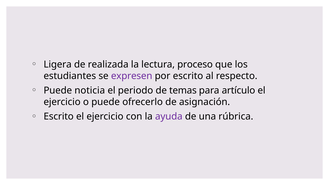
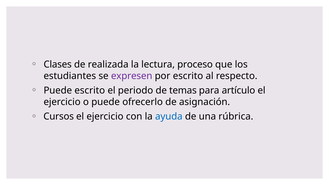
Ligera: Ligera -> Clases
Puede noticia: noticia -> escrito
Escrito at (59, 117): Escrito -> Cursos
ayuda colour: purple -> blue
